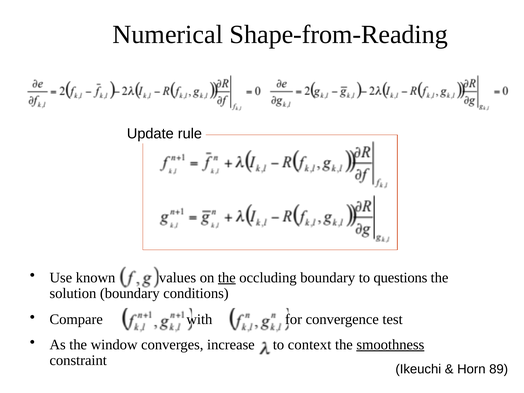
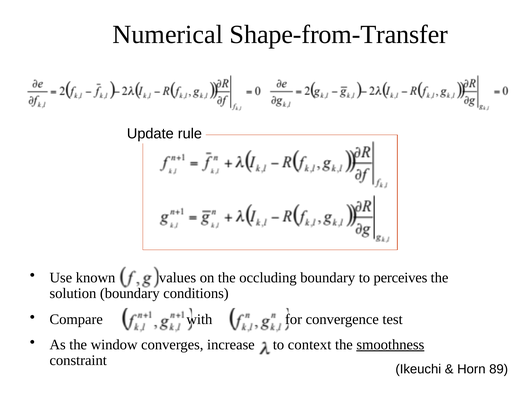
Shape-from-Reading: Shape-from-Reading -> Shape-from-Transfer
the at (227, 278) underline: present -> none
questions: questions -> perceives
